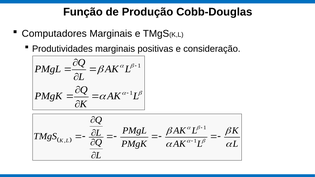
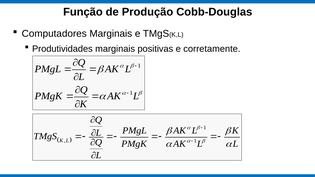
consideração: consideração -> corretamente
